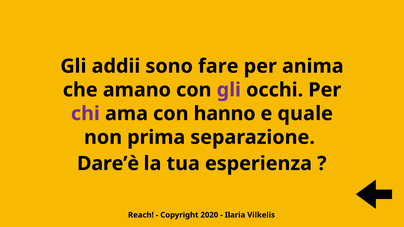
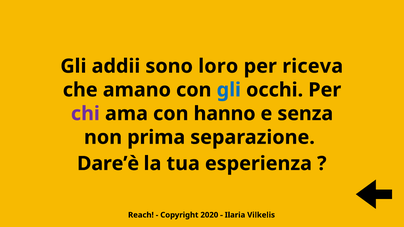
fare: fare -> loro
anima: anima -> riceva
gli at (229, 90) colour: purple -> blue
quale: quale -> senza
